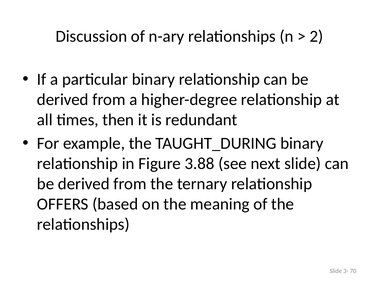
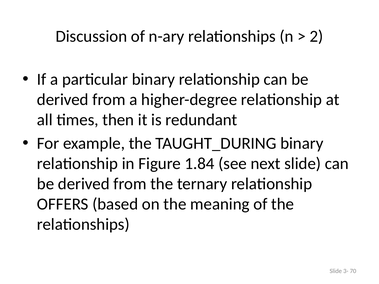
3.88: 3.88 -> 1.84
